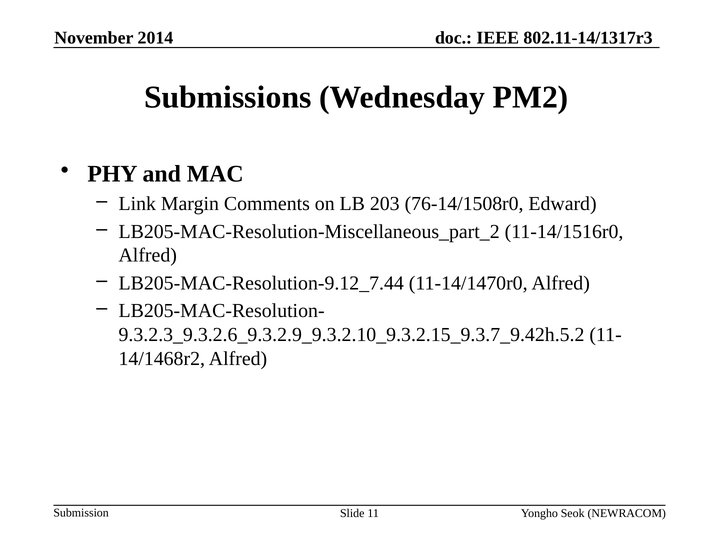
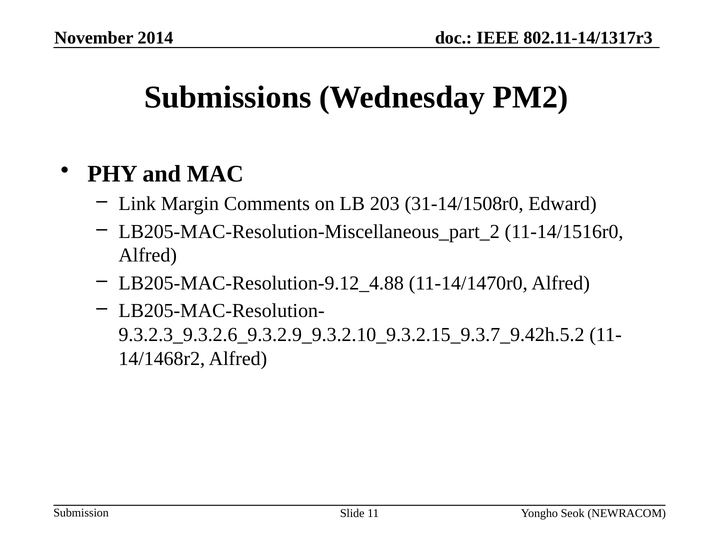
76-14/1508r0: 76-14/1508r0 -> 31-14/1508r0
LB205-MAC-Resolution-9.12_7.44: LB205-MAC-Resolution-9.12_7.44 -> LB205-MAC-Resolution-9.12_4.88
